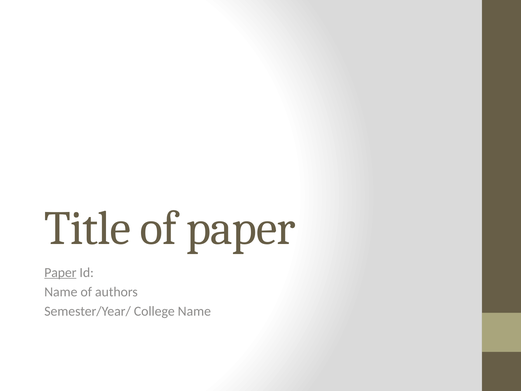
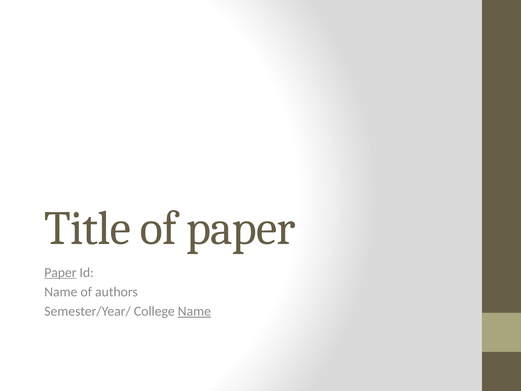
Name at (194, 311) underline: none -> present
